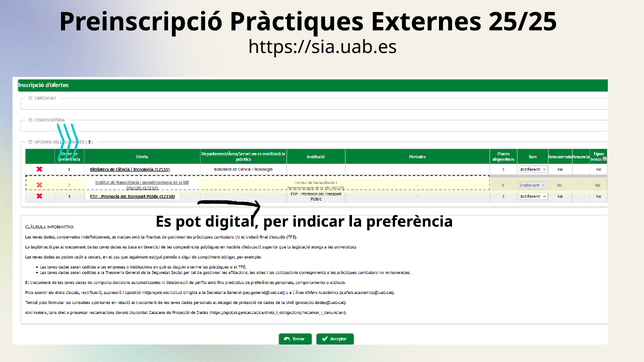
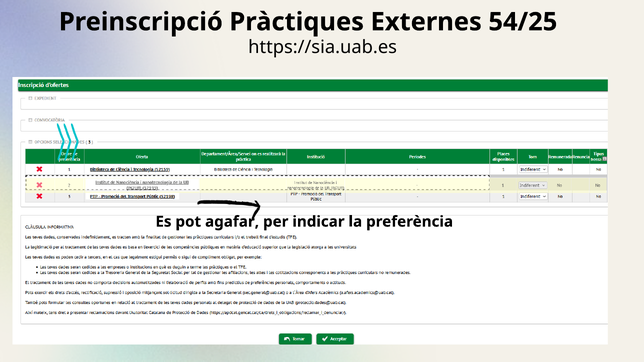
25/25: 25/25 -> 54/25
digital: digital -> agafar
